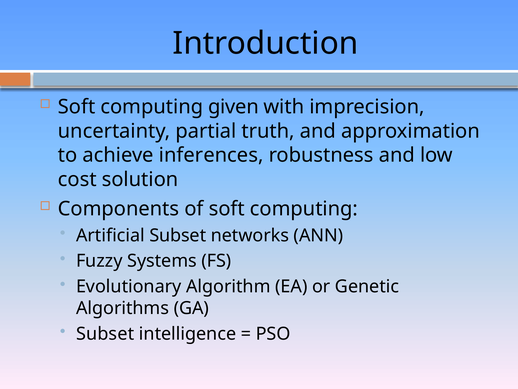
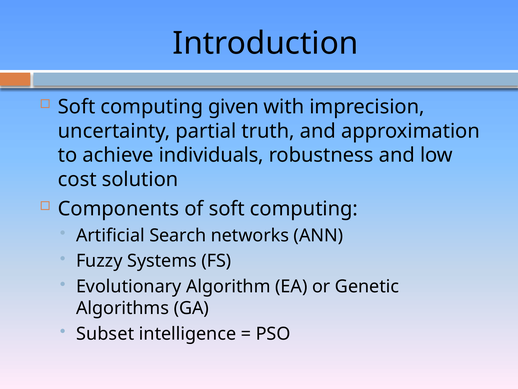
inferences: inferences -> individuals
Artificial Subset: Subset -> Search
